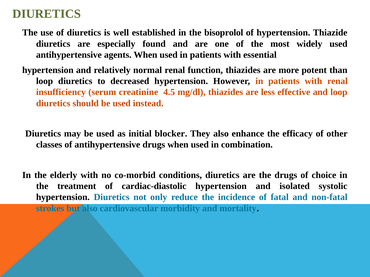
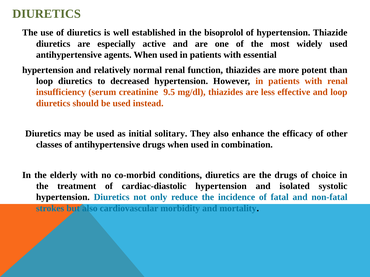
found: found -> active
4.5: 4.5 -> 9.5
blocker: blocker -> solitary
